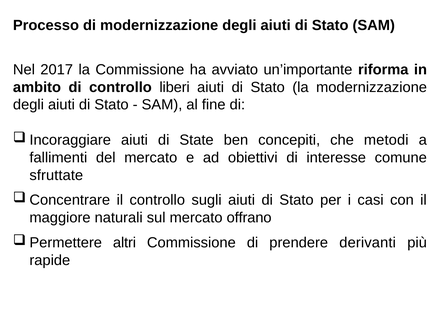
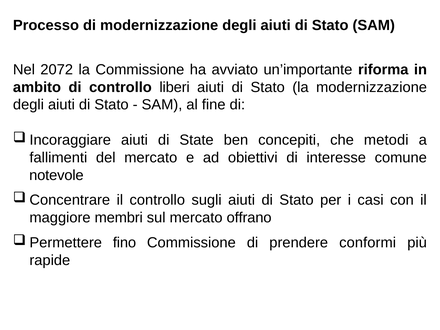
2017: 2017 -> 2072
sfruttate: sfruttate -> notevole
naturali: naturali -> membri
altri: altri -> fino
derivanti: derivanti -> conformi
